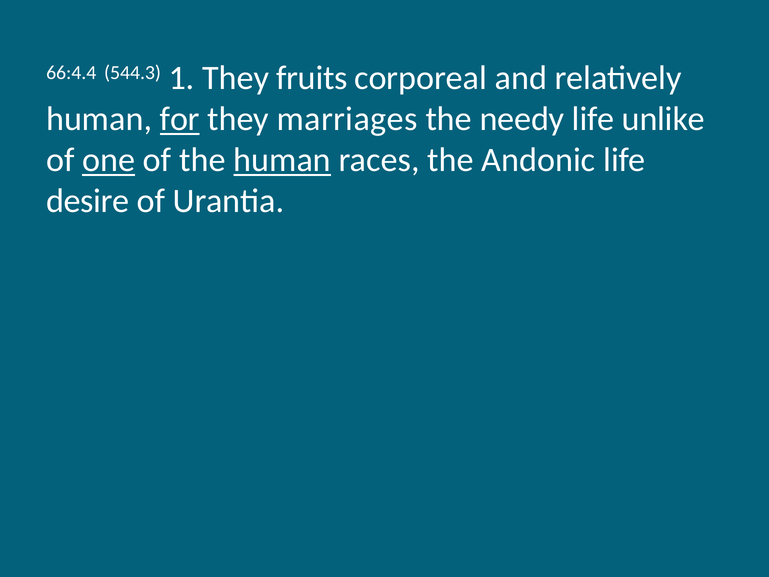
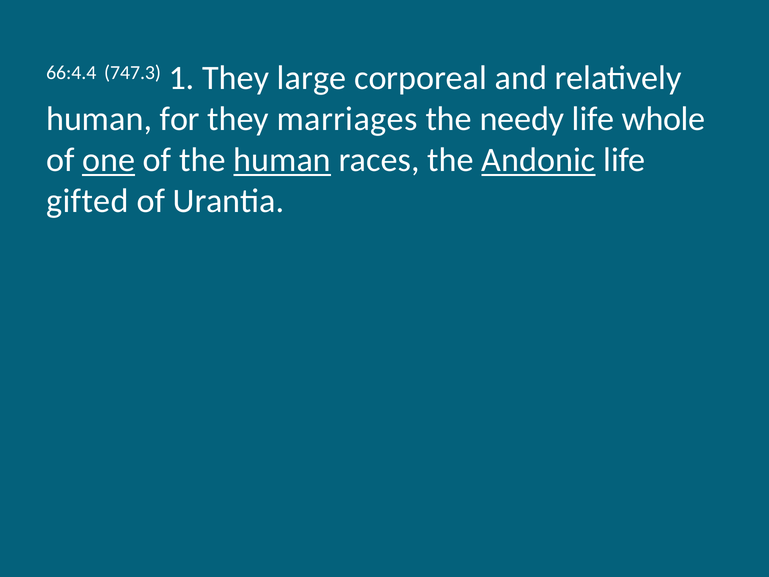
544.3: 544.3 -> 747.3
fruits: fruits -> large
for underline: present -> none
unlike: unlike -> whole
Andonic underline: none -> present
desire: desire -> gifted
